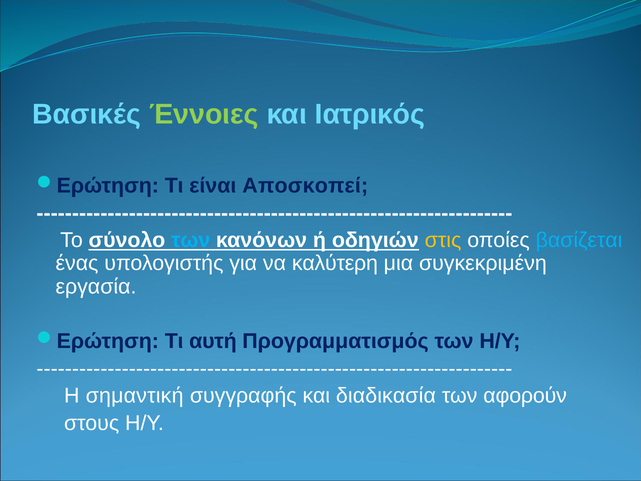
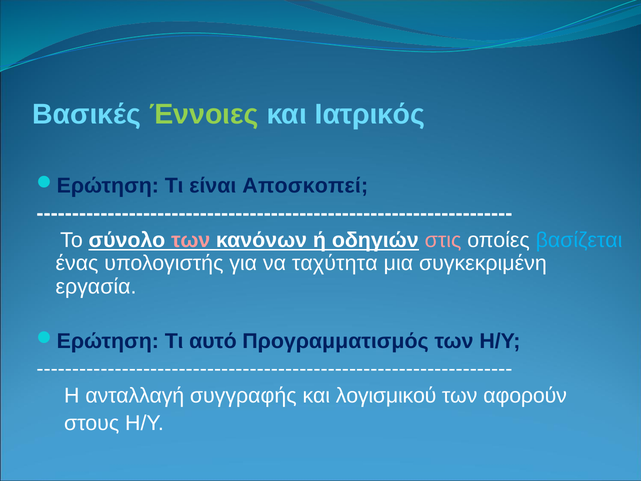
των at (191, 240) colour: light blue -> pink
στις colour: yellow -> pink
καλύτερη: καλύτερη -> ταχύτητα
αυτή: αυτή -> αυτό
σημαντική: σημαντική -> ανταλλαγή
διαδικασία: διαδικασία -> λογισμικού
